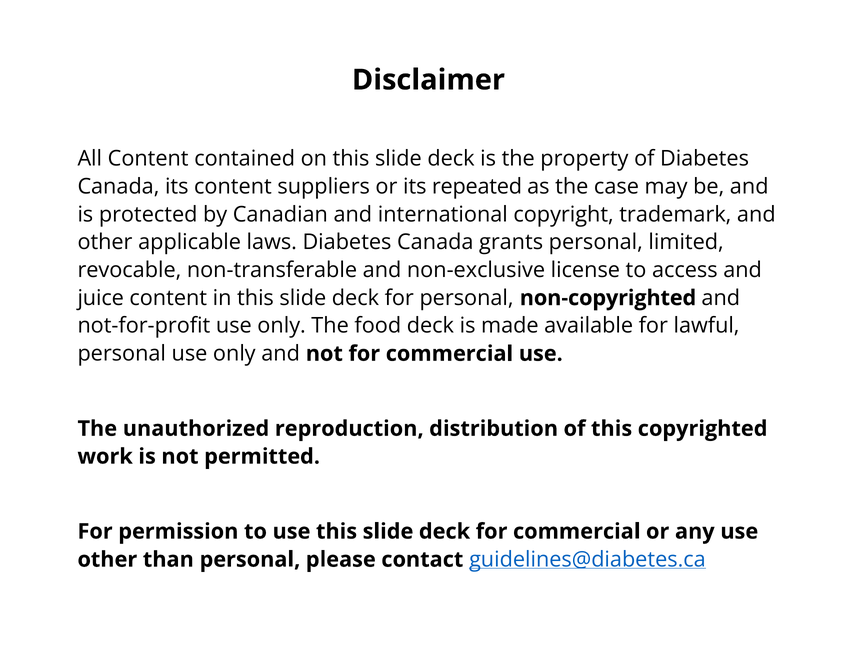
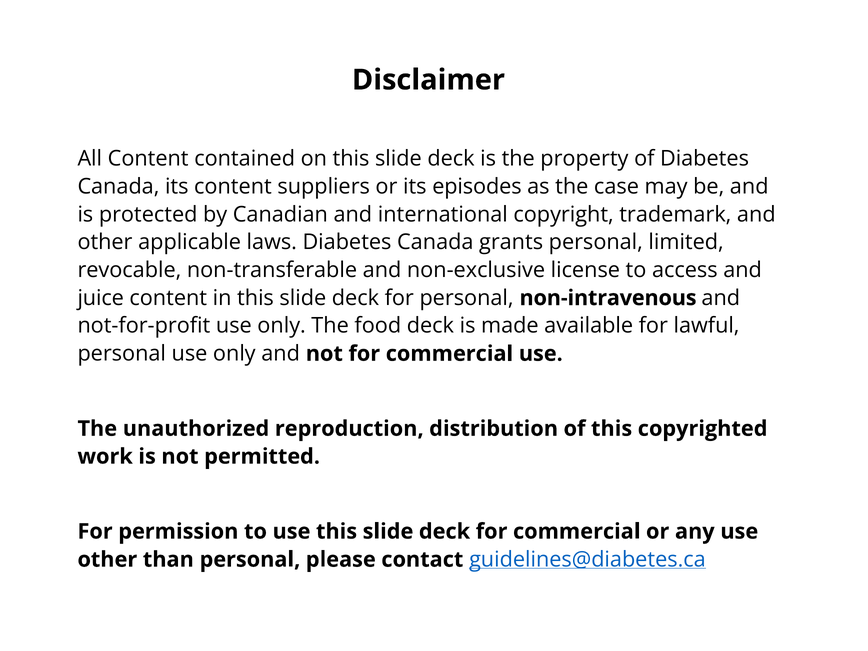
repeated: repeated -> episodes
non-copyrighted: non-copyrighted -> non-intravenous
